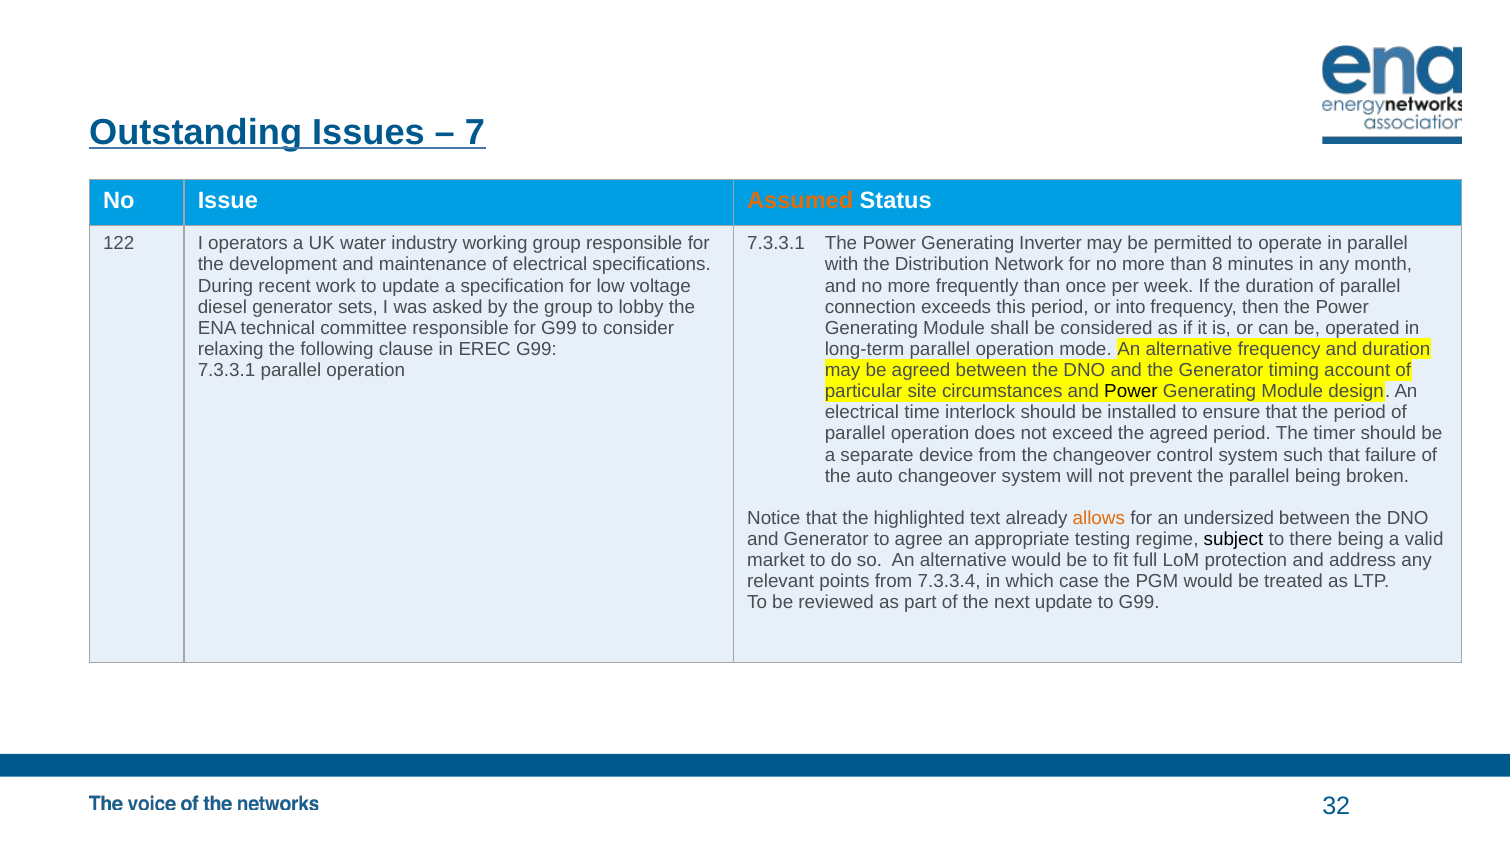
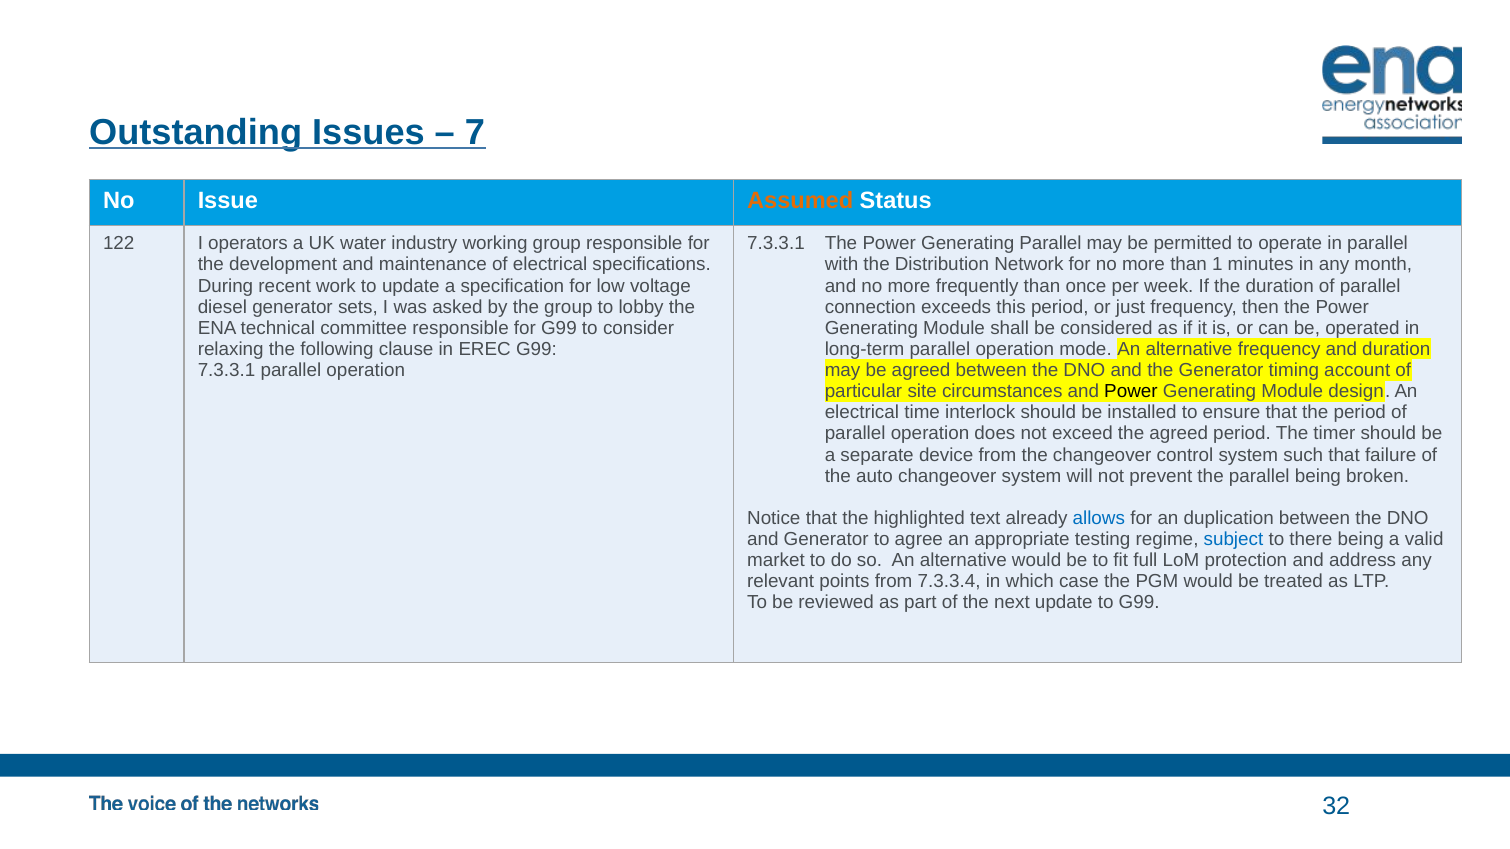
Generating Inverter: Inverter -> Parallel
8: 8 -> 1
into: into -> just
allows colour: orange -> blue
undersized: undersized -> duplication
subject colour: black -> blue
